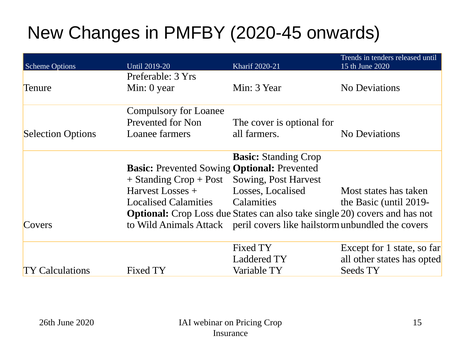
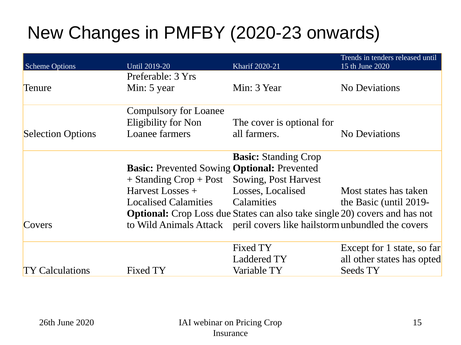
2020-45: 2020-45 -> 2020-23
0: 0 -> 5
Prevented at (147, 123): Prevented -> Eligibility
